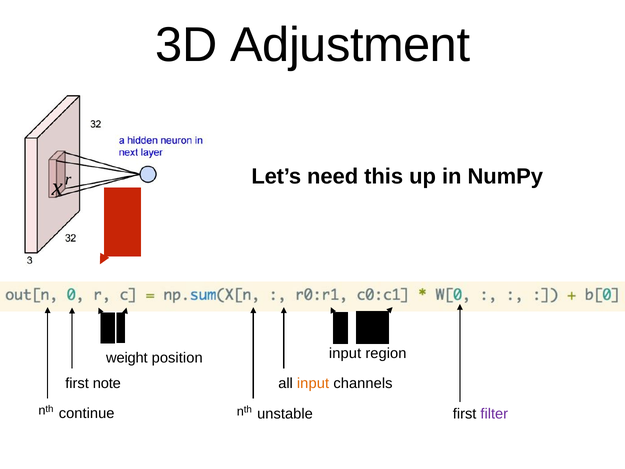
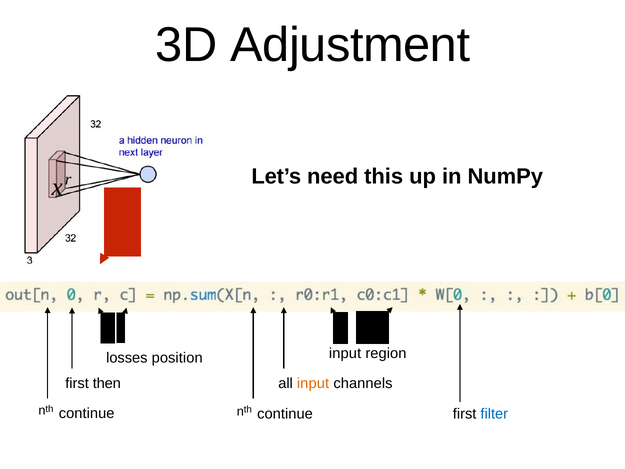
weight: weight -> losses
note: note -> then
unstable at (285, 414): unstable -> continue
filter colour: purple -> blue
